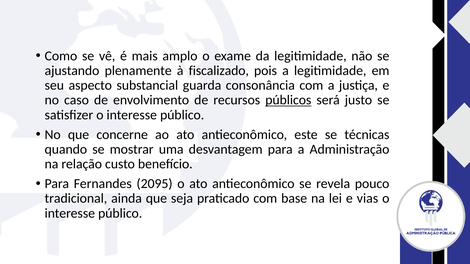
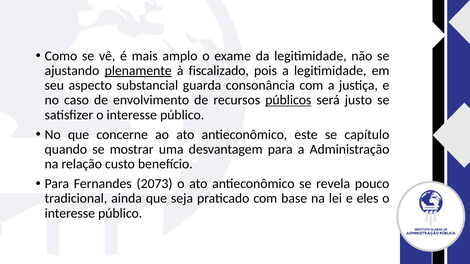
plenamente underline: none -> present
técnicas: técnicas -> capítulo
2095: 2095 -> 2073
vias: vias -> eles
